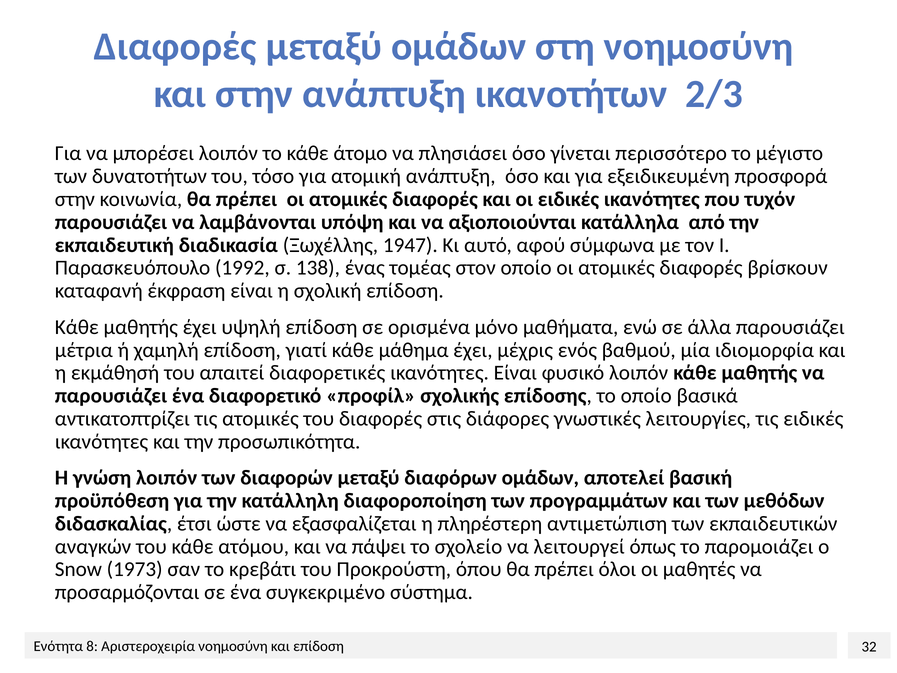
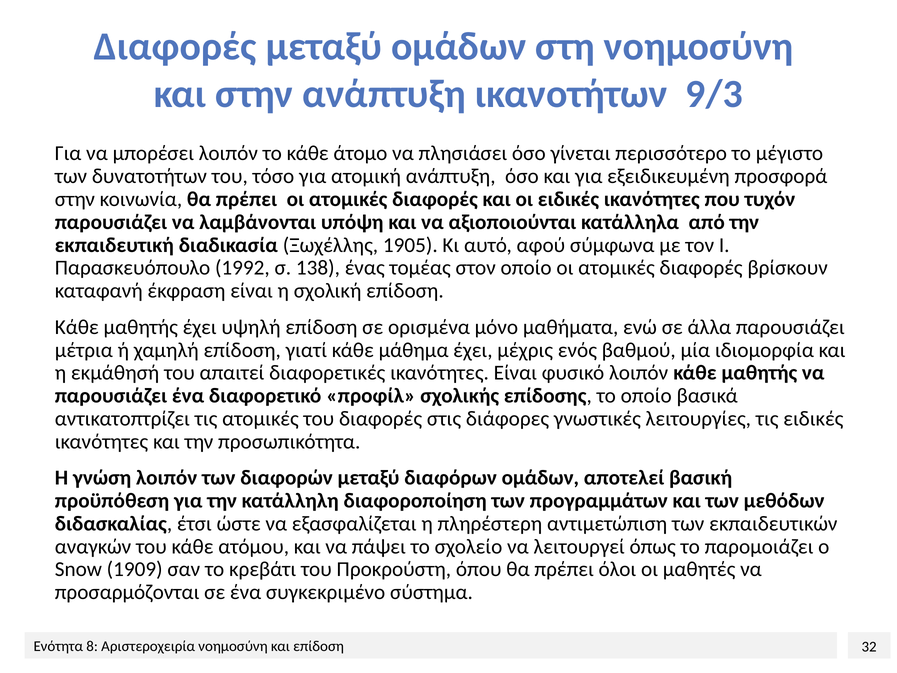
2/3: 2/3 -> 9/3
1947: 1947 -> 1905
1973: 1973 -> 1909
